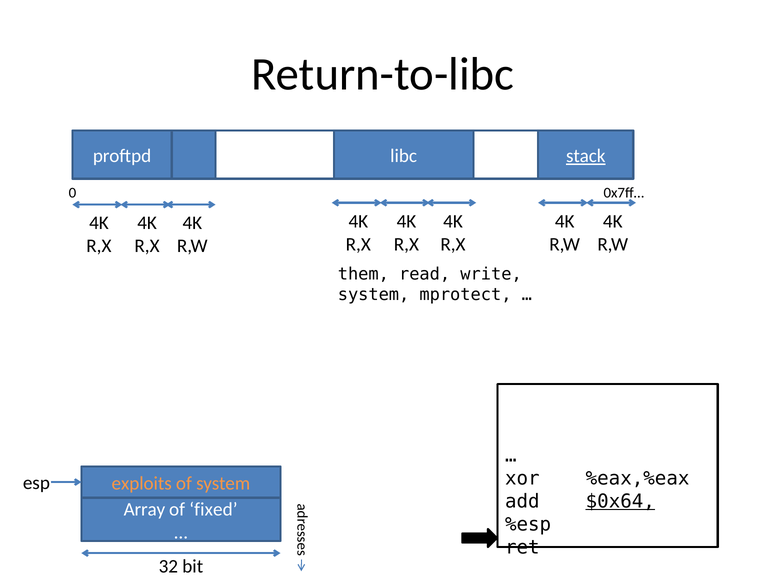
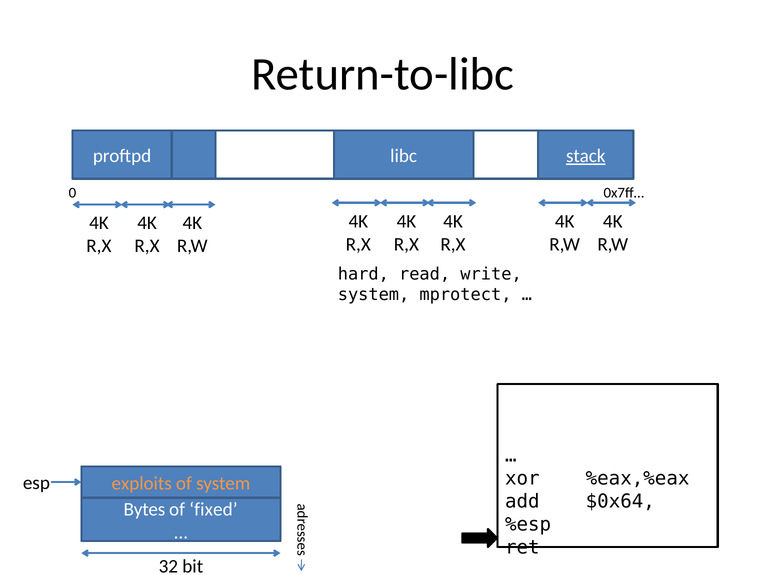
them: them -> hard
$0x64 underline: present -> none
Array: Array -> Bytes
